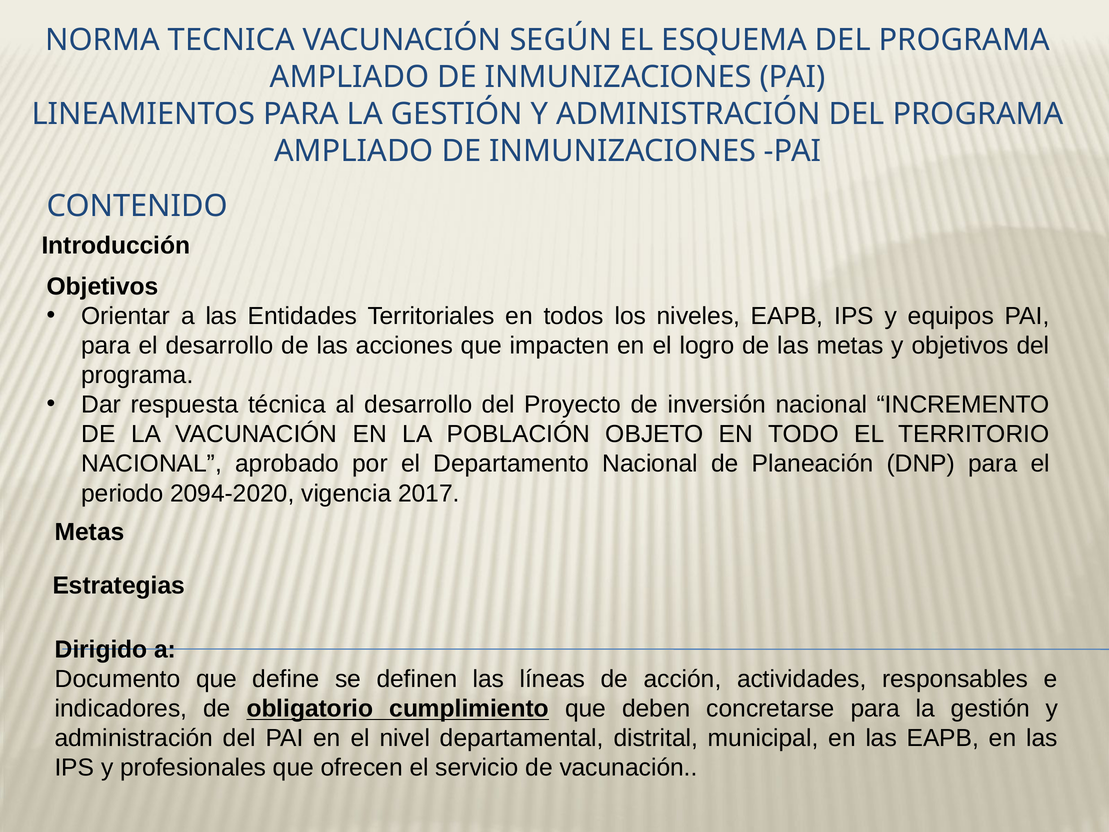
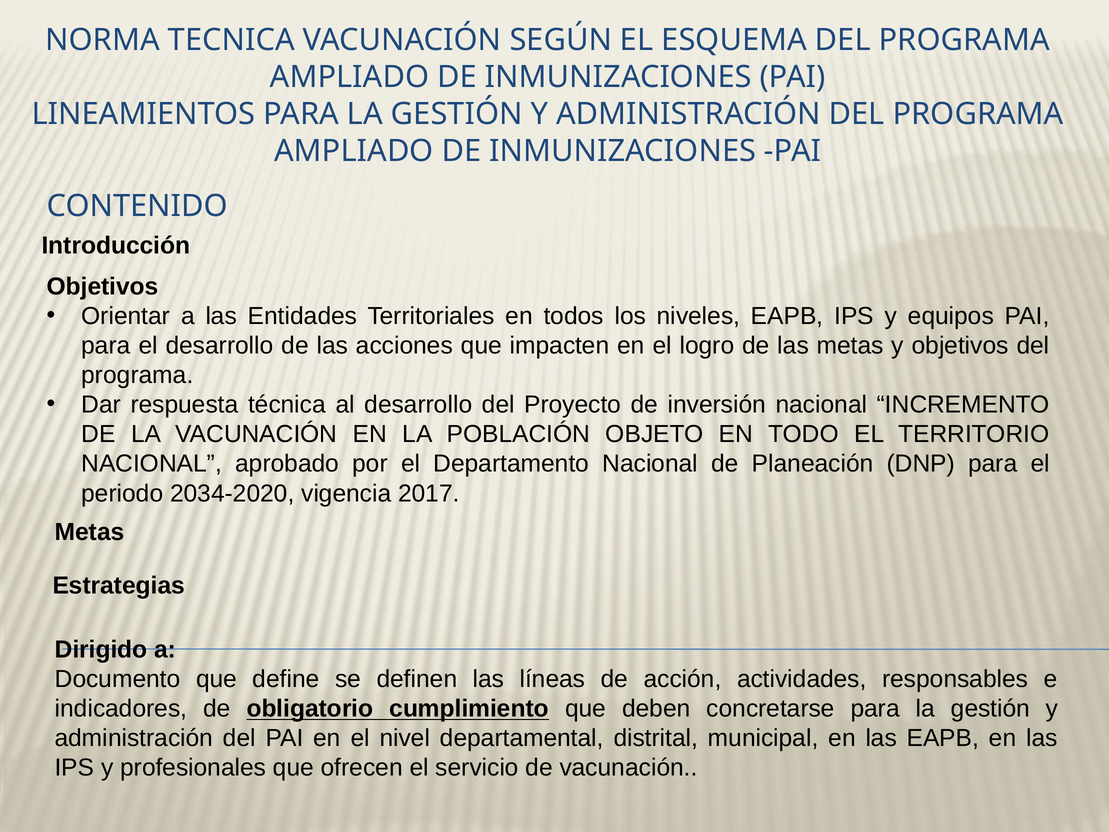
2094-2020: 2094-2020 -> 2034-2020
